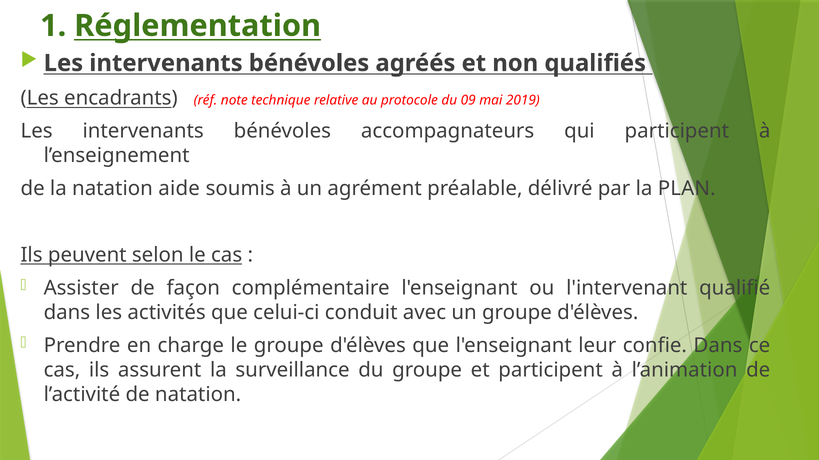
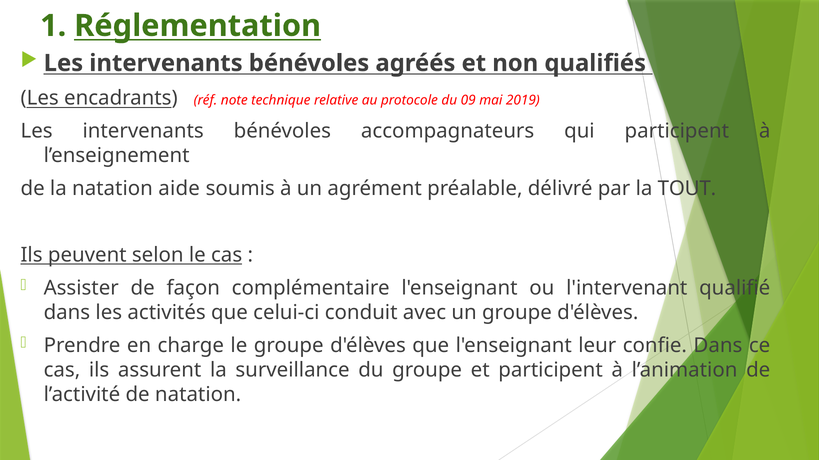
PLAN: PLAN -> TOUT
